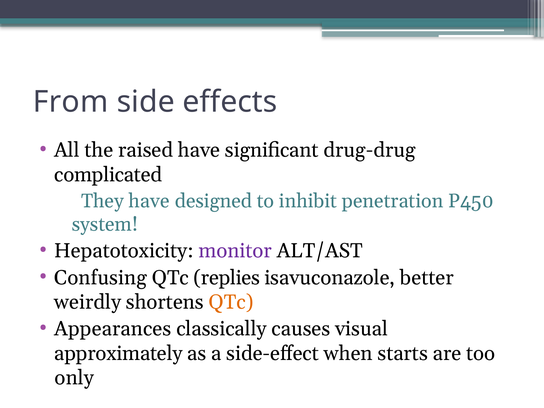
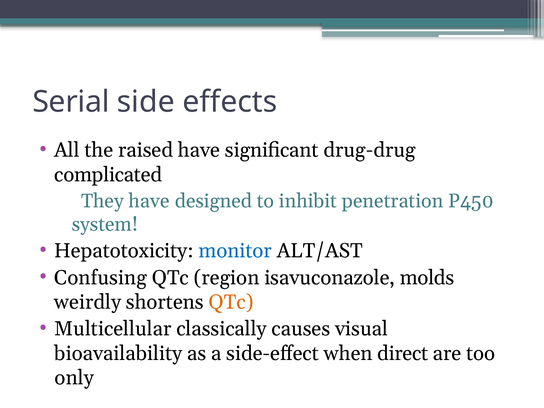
From: From -> Serial
monitor colour: purple -> blue
replies: replies -> region
better: better -> molds
Appearances: Appearances -> Multicellular
approximately: approximately -> bioavailability
starts: starts -> direct
